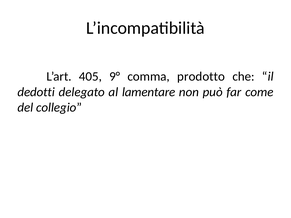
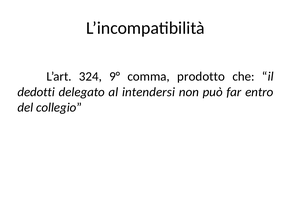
405: 405 -> 324
lamentare: lamentare -> intendersi
come: come -> entro
